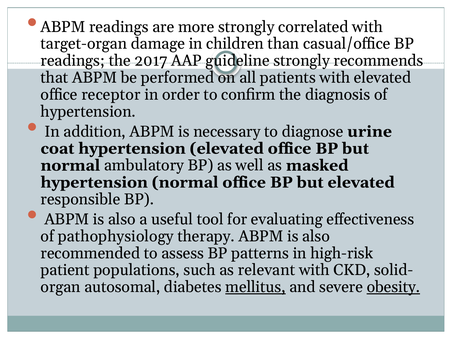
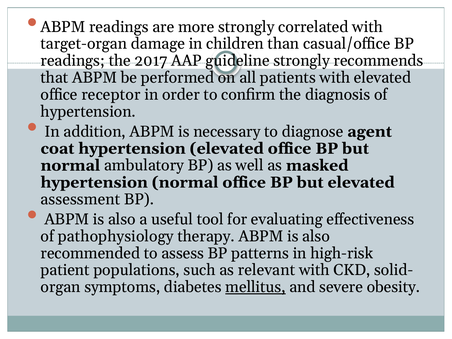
urine: urine -> agent
responsible: responsible -> assessment
autosomal: autosomal -> symptoms
obesity underline: present -> none
